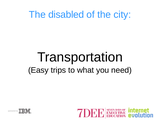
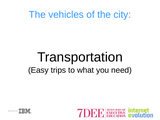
disabled: disabled -> vehicles
